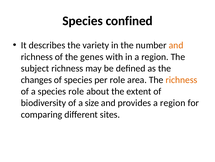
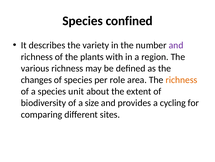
and at (176, 45) colour: orange -> purple
genes: genes -> plants
subject: subject -> various
species role: role -> unit
provides a region: region -> cycling
